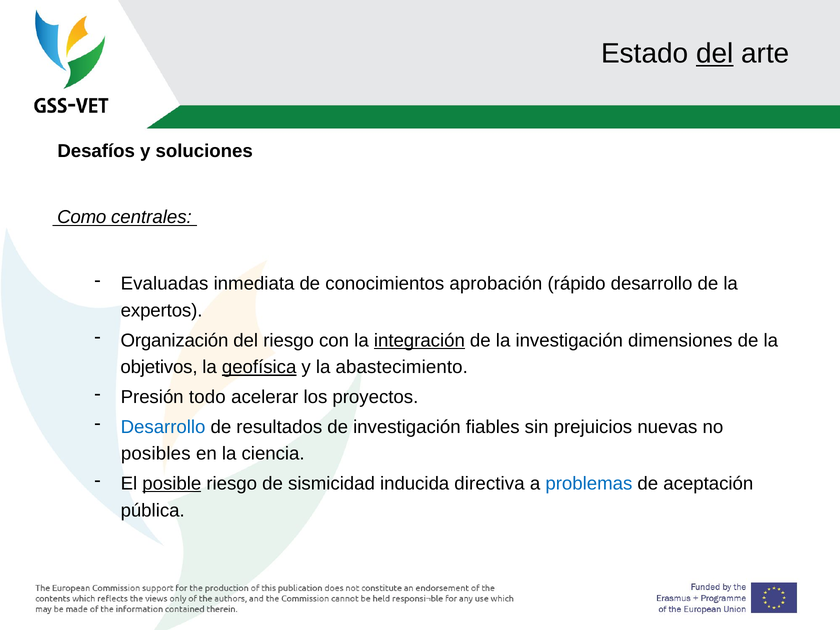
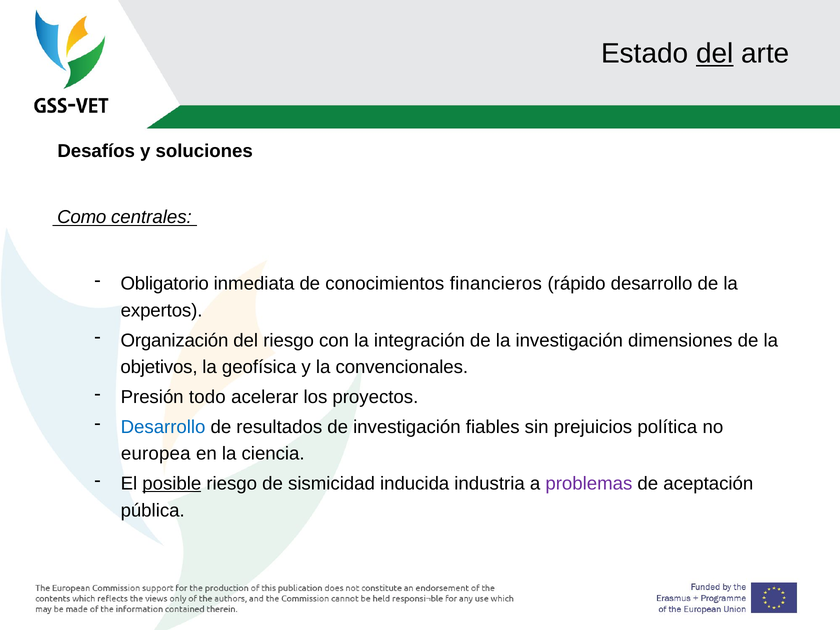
Evaluadas: Evaluadas -> Obligatorio
aprobación: aprobación -> financieros
integración underline: present -> none
geofísica underline: present -> none
abastecimiento: abastecimiento -> convencionales
nuevas: nuevas -> política
posibles: posibles -> europea
directiva: directiva -> industria
problemas colour: blue -> purple
